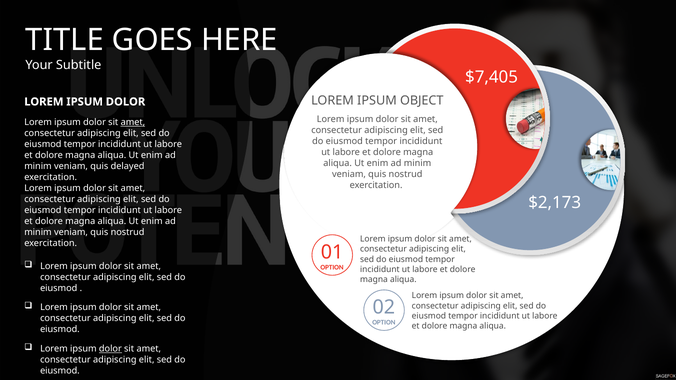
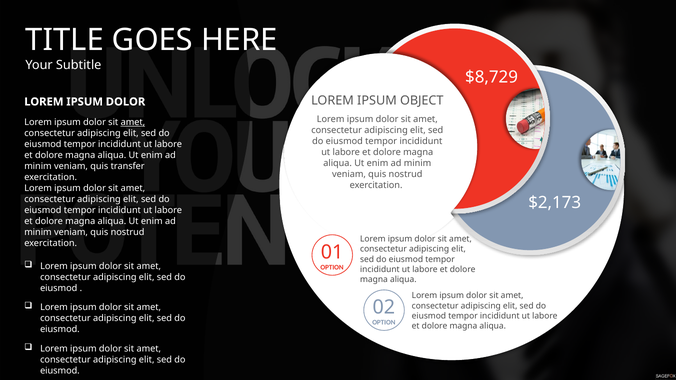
$7,405: $7,405 -> $8,729
delayed: delayed -> transfer
dolor at (110, 349) underline: present -> none
